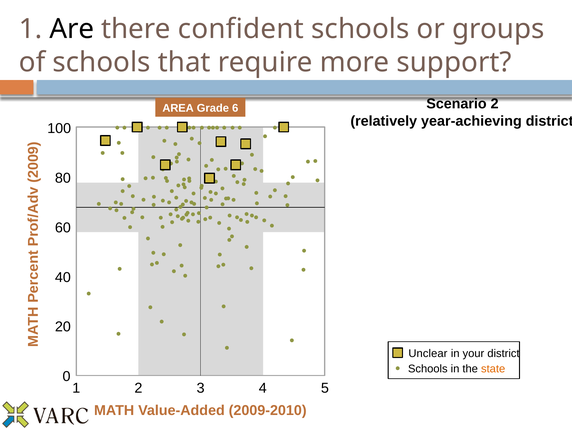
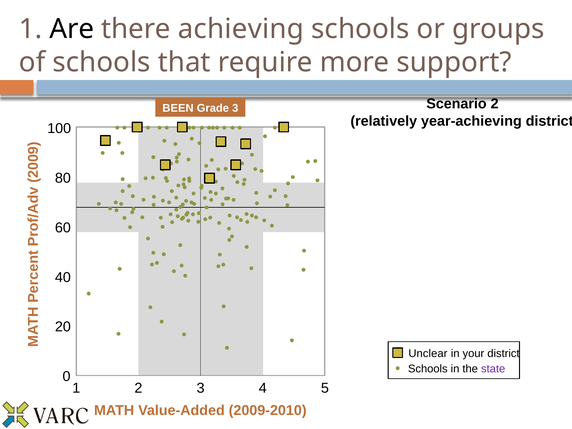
confident: confident -> achieving
AREA: AREA -> BEEN
Grade 6: 6 -> 3
state colour: orange -> purple
